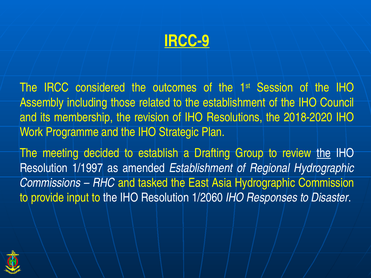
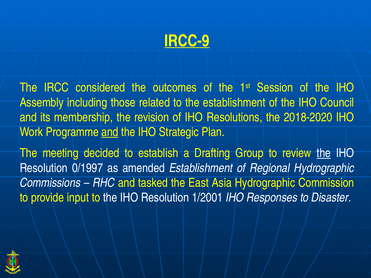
and at (110, 132) underline: none -> present
1/1997: 1/1997 -> 0/1997
1/2060: 1/2060 -> 1/2001
